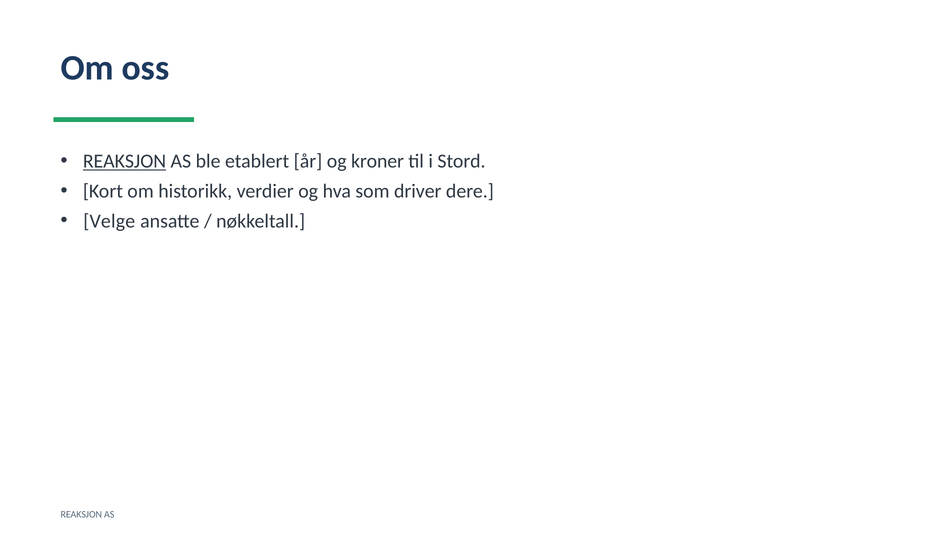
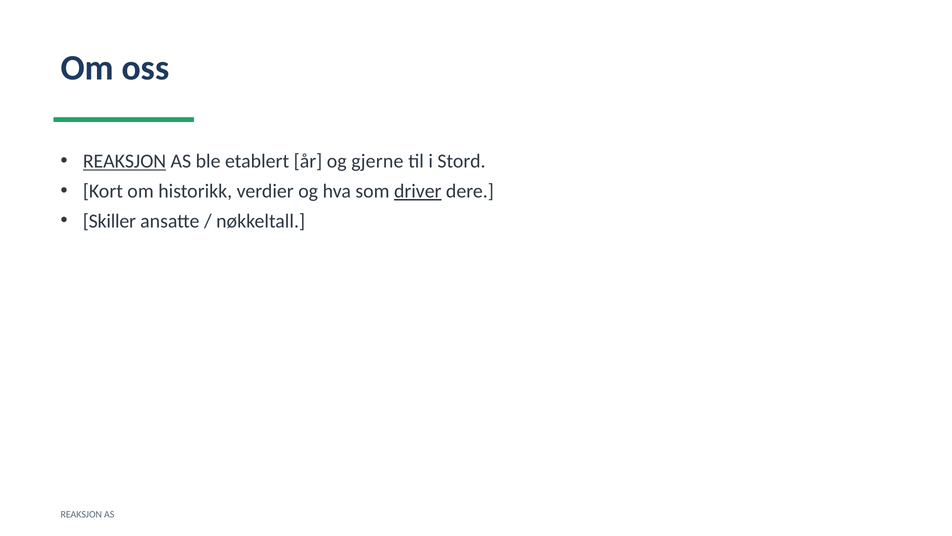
kroner: kroner -> gjerne
driver underline: none -> present
Velge: Velge -> Skiller
